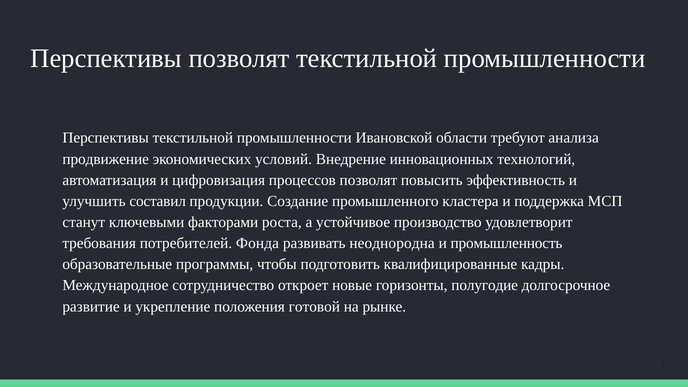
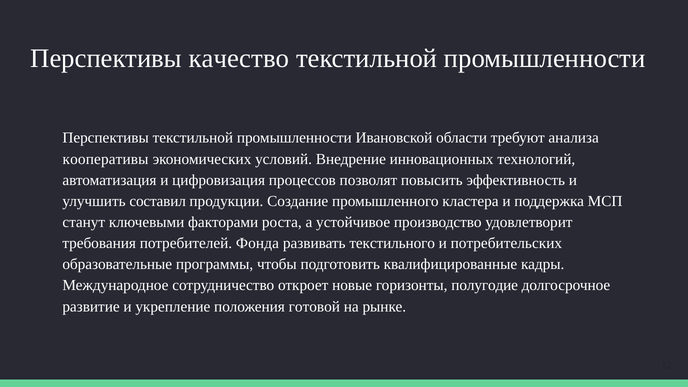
Перспективы позволят: позволят -> качество
продвижение: продвижение -> кооперативы
неоднородна: неоднородна -> текстильного
промышленность: промышленность -> потребительских
